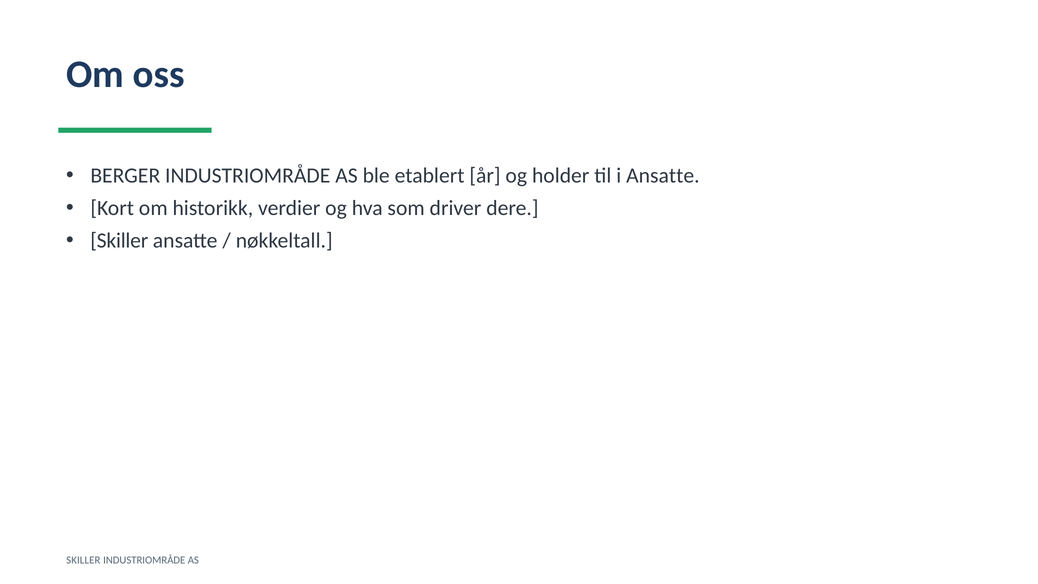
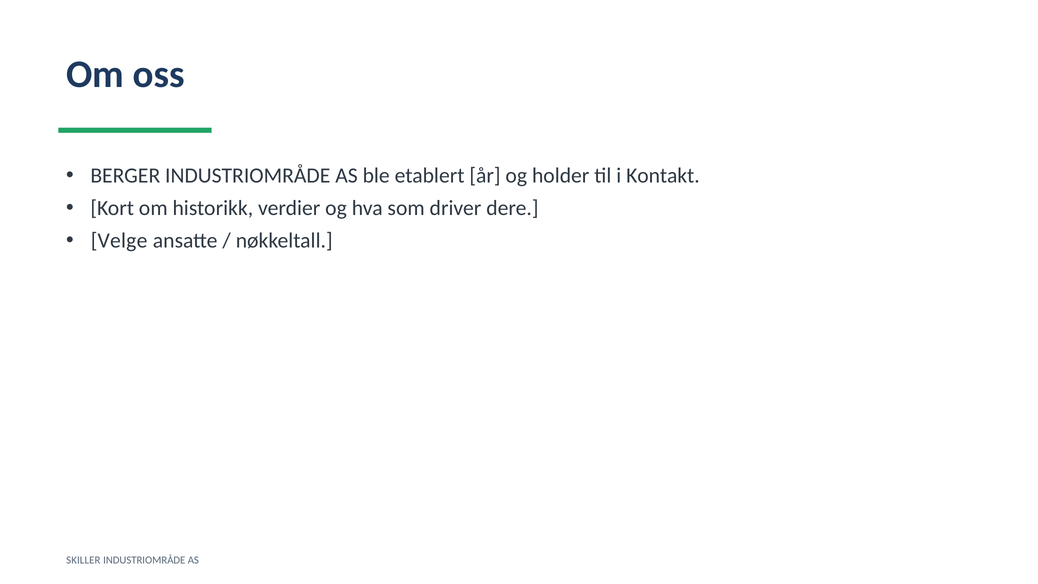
i Ansatte: Ansatte -> Kontakt
Skiller at (119, 241): Skiller -> Velge
